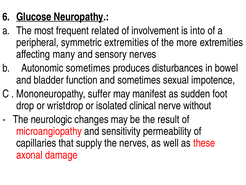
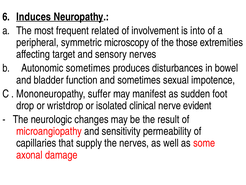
Glucose: Glucose -> Induces
symmetric extremities: extremities -> microscopy
more: more -> those
many: many -> target
without: without -> evident
these: these -> some
